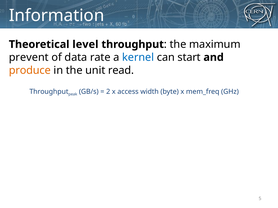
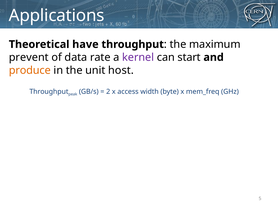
Information: Information -> Applications
level: level -> have
kernel colour: blue -> purple
read: read -> host
